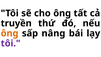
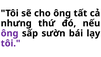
truyền: truyền -> nhưng
ông at (10, 33) colour: orange -> purple
nâng: nâng -> sườn
